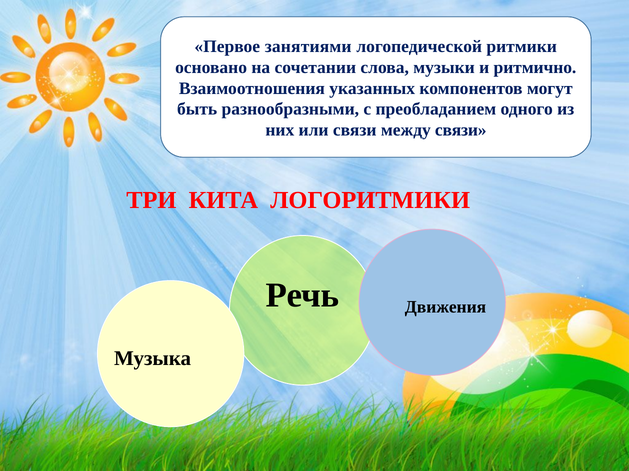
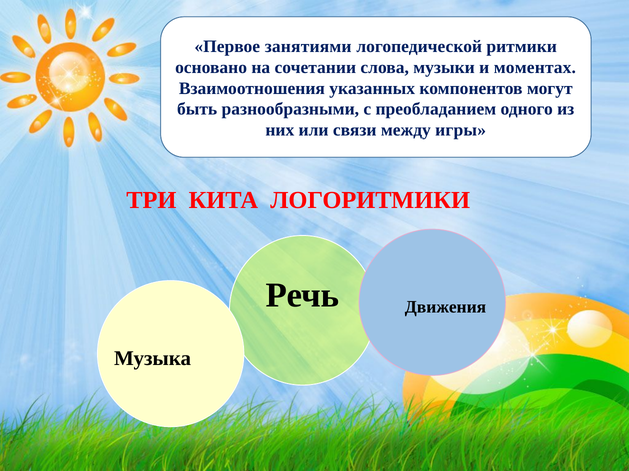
ритмично: ритмично -> моментах
между связи: связи -> игры
